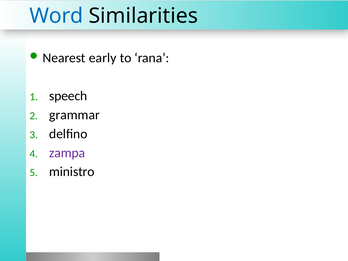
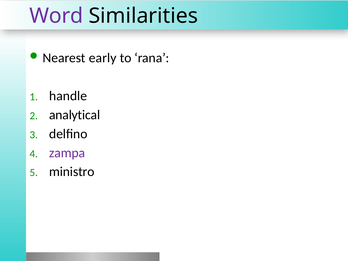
Word colour: blue -> purple
speech: speech -> handle
grammar: grammar -> analytical
